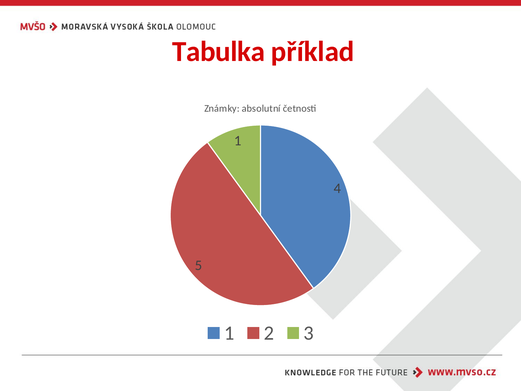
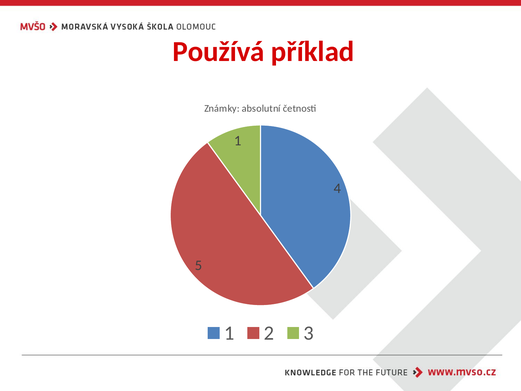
Tabulka: Tabulka -> Používá
